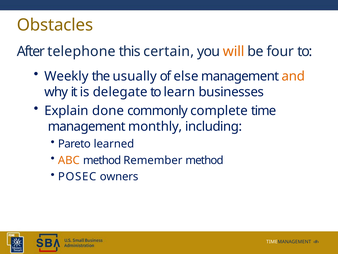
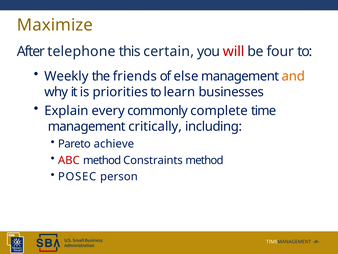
Obstacles: Obstacles -> Maximize
will colour: orange -> red
usually: usually -> friends
delegate: delegate -> priorities
done: done -> every
monthly: monthly -> critically
learned: learned -> achieve
ABC colour: orange -> red
Remember: Remember -> Constraints
owners: owners -> person
